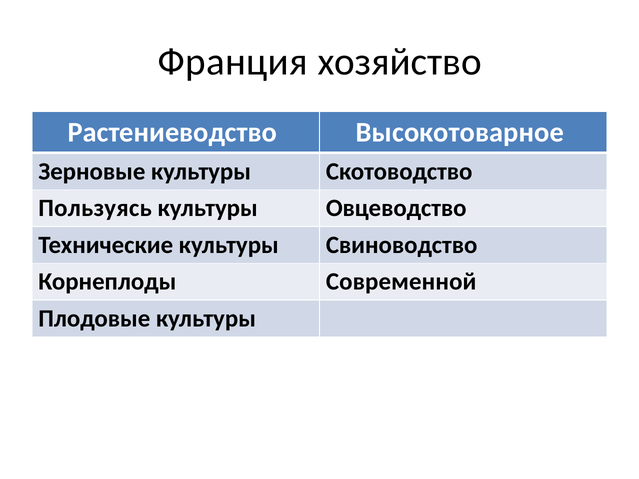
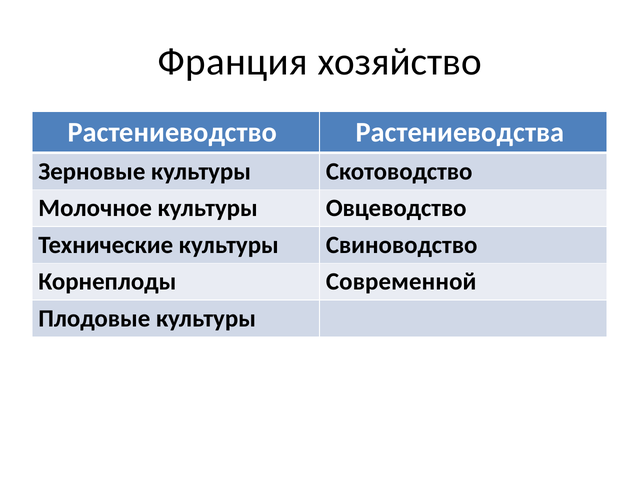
Высокотоварное: Высокотоварное -> Растениеводства
Пользуясь: Пользуясь -> Молочное
